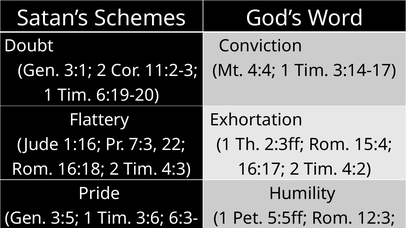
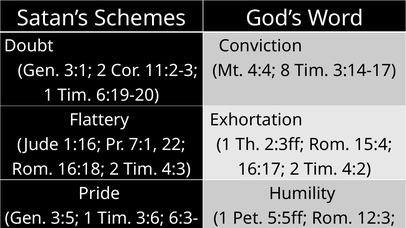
4:4 1: 1 -> 8
7:3: 7:3 -> 7:1
